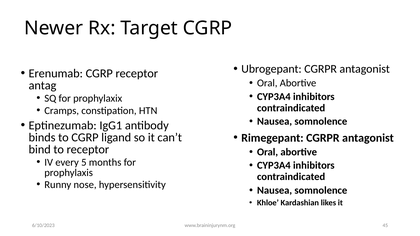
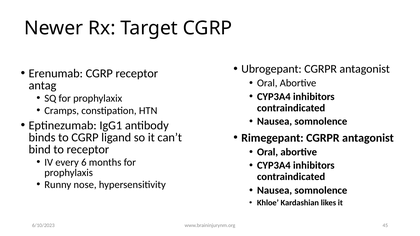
5: 5 -> 6
